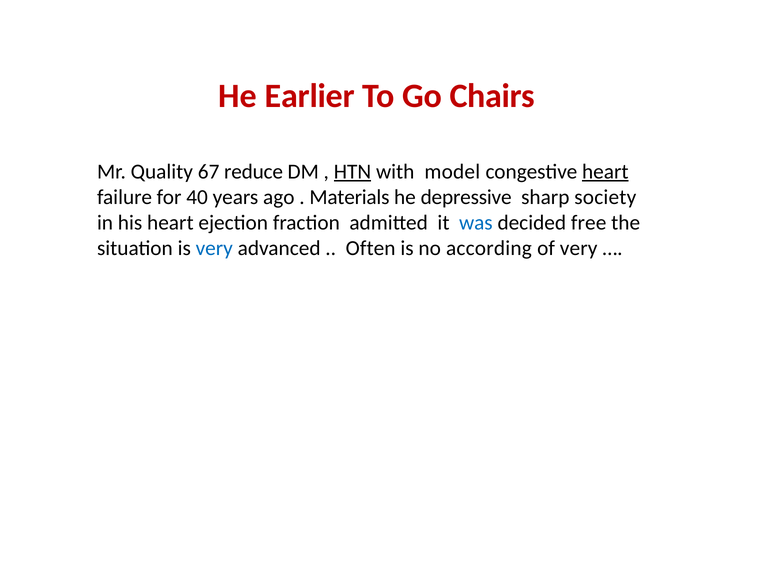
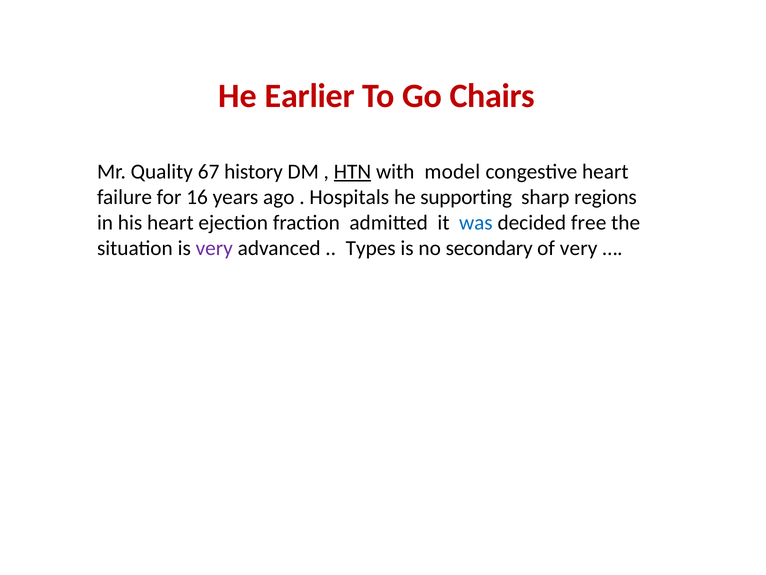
reduce: reduce -> history
heart at (605, 171) underline: present -> none
40: 40 -> 16
Materials: Materials -> Hospitals
depressive: depressive -> supporting
society: society -> regions
very at (214, 248) colour: blue -> purple
Often: Often -> Types
according: according -> secondary
